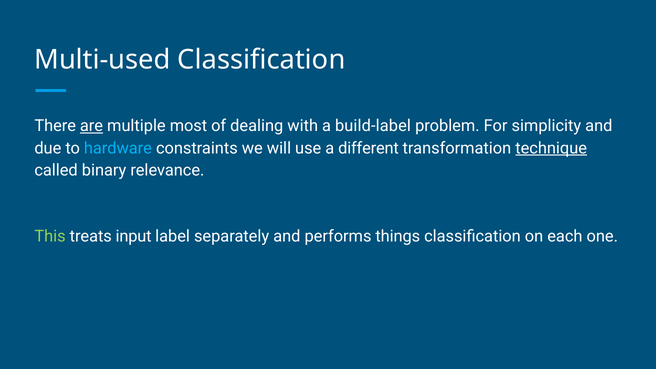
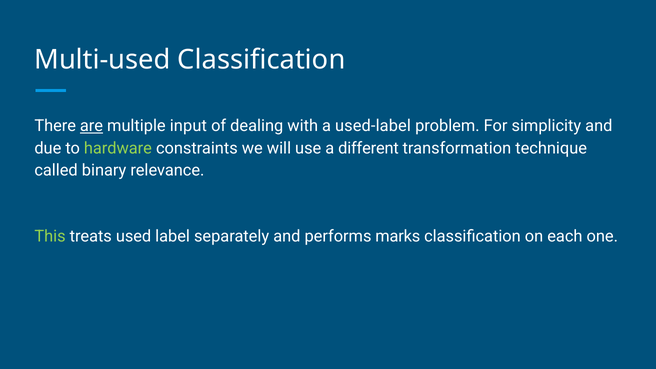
most: most -> input
build-label: build-label -> used-label
hardware colour: light blue -> light green
technique underline: present -> none
input: input -> used
things: things -> marks
